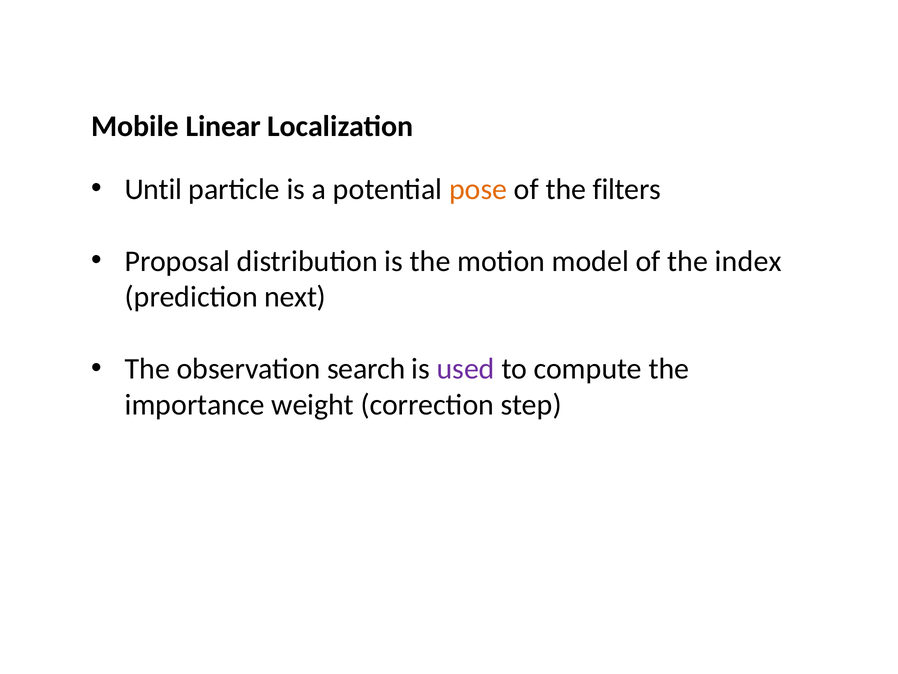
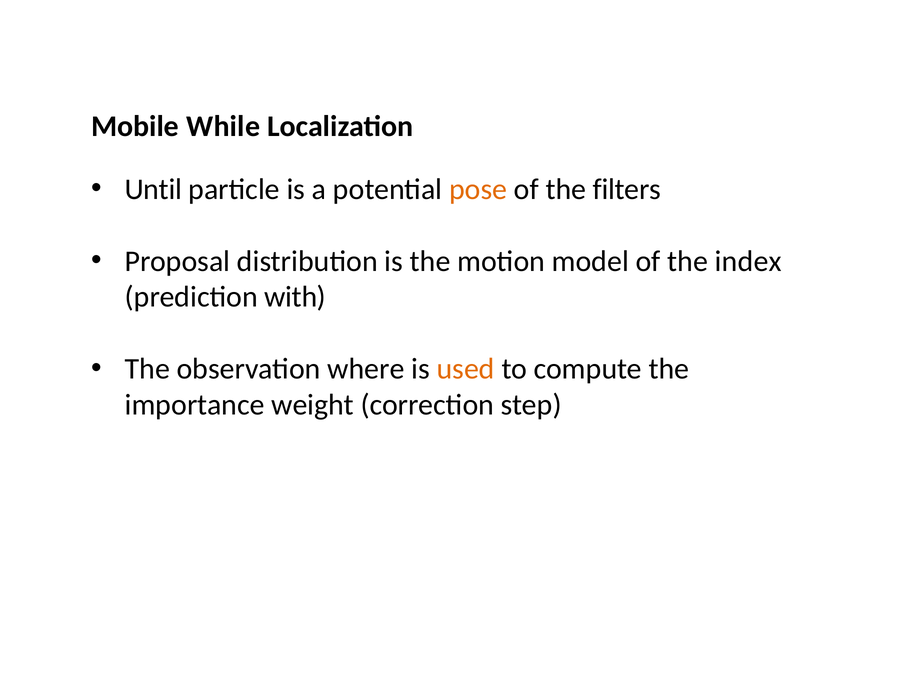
Linear: Linear -> While
next: next -> with
search: search -> where
used colour: purple -> orange
